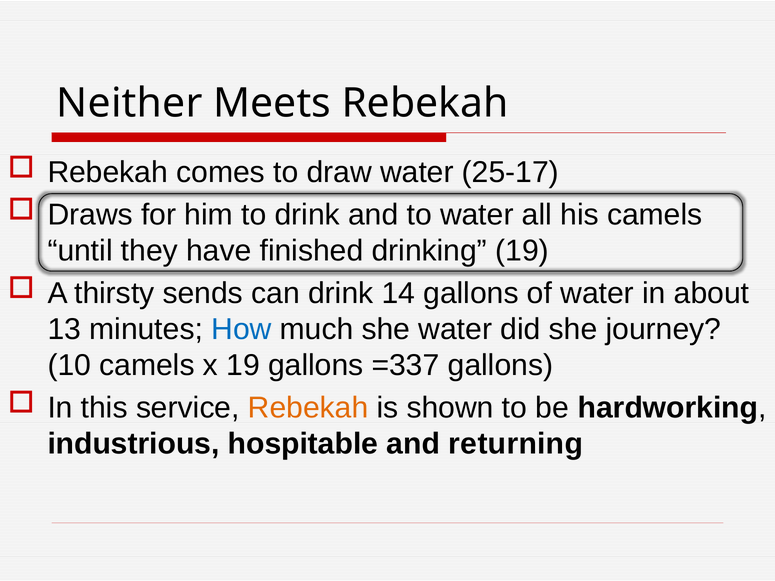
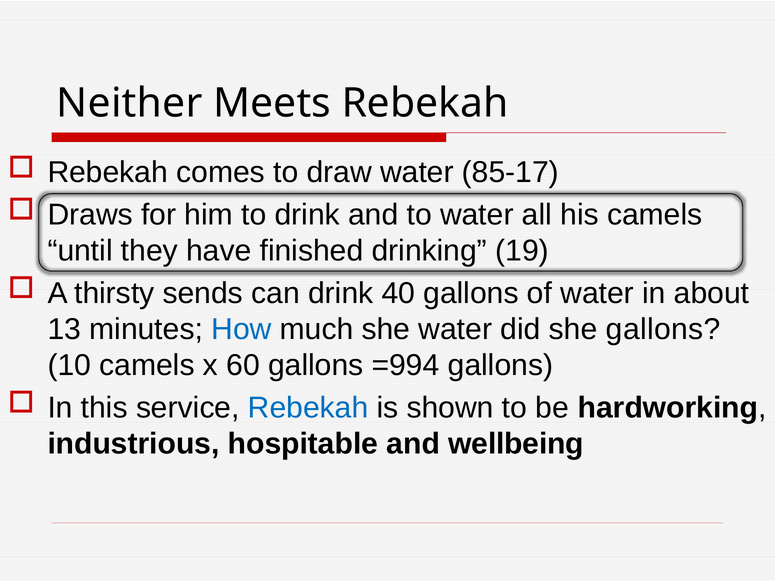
25-17: 25-17 -> 85-17
14: 14 -> 40
she journey: journey -> gallons
x 19: 19 -> 60
=337: =337 -> =994
Rebekah at (308, 408) colour: orange -> blue
returning: returning -> wellbeing
